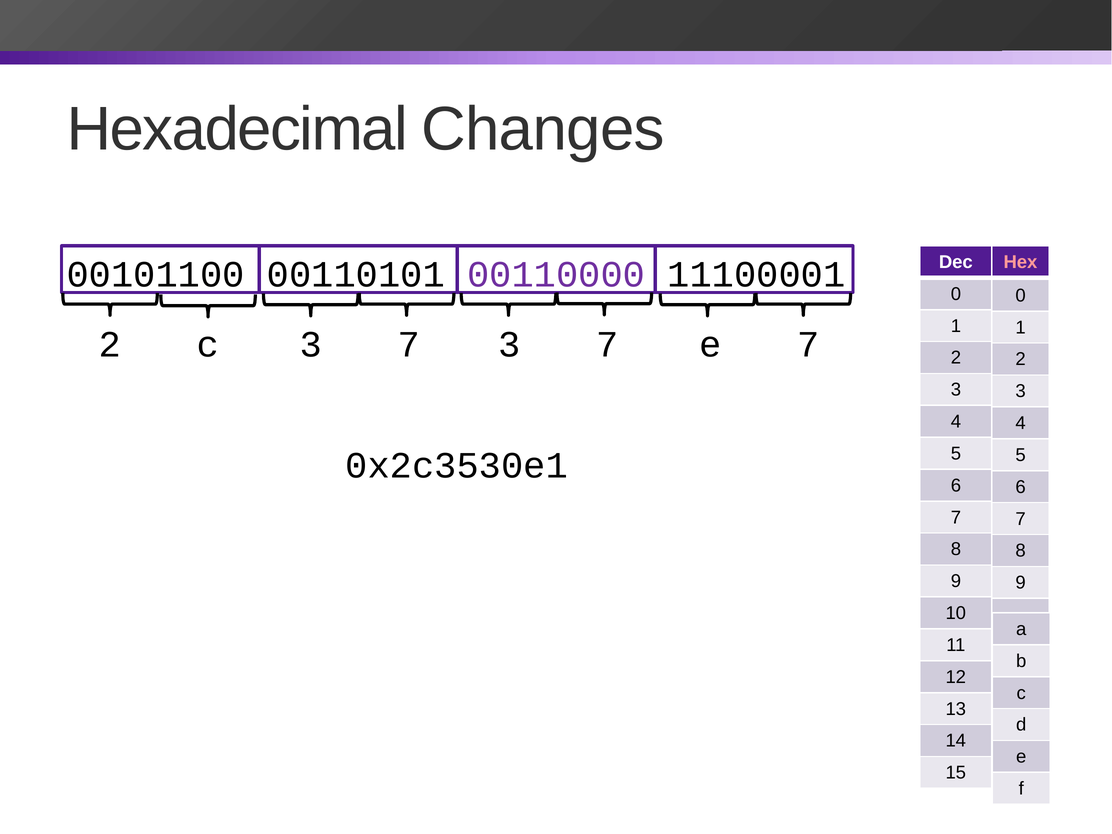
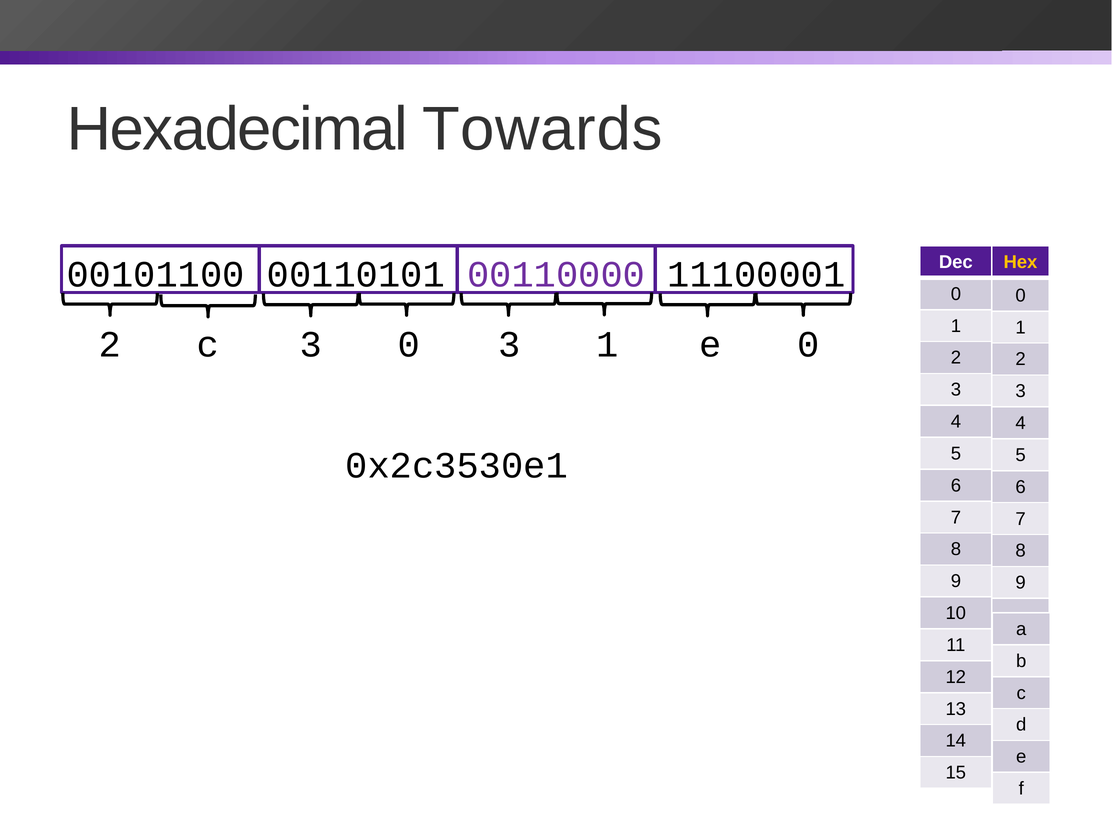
Changes: Changes -> Towards
Hex colour: pink -> yellow
c 3 7: 7 -> 0
7 at (607, 344): 7 -> 1
e 7: 7 -> 0
